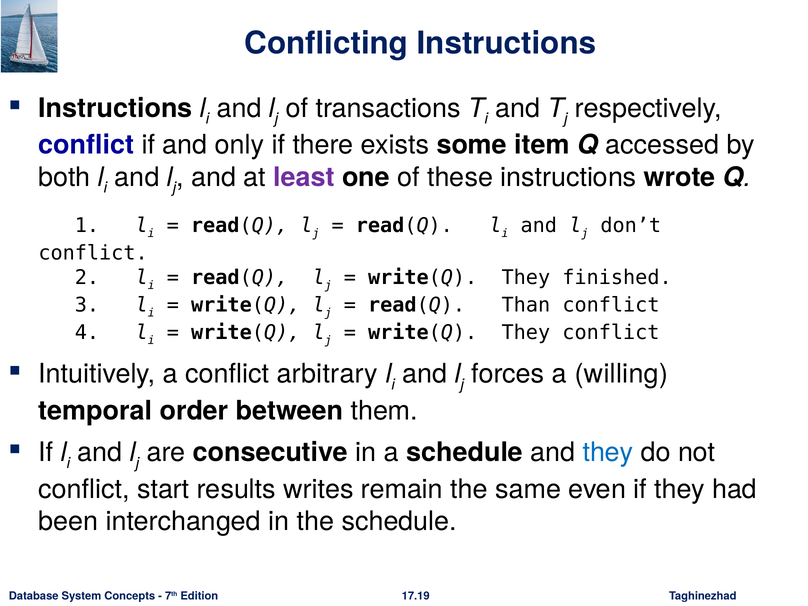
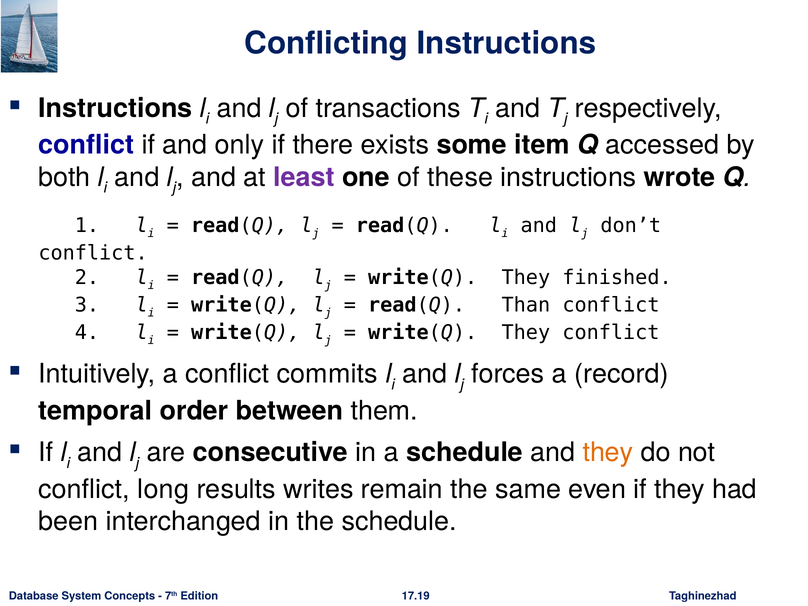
arbitrary: arbitrary -> commits
willing: willing -> record
they at (608, 452) colour: blue -> orange
start: start -> long
